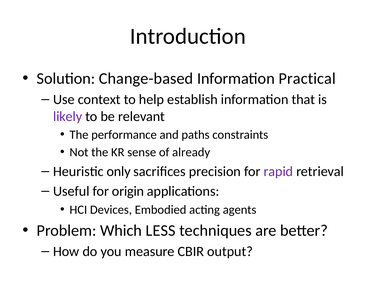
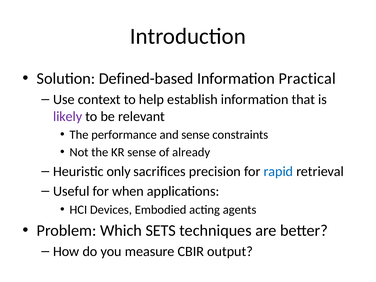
Change-based: Change-based -> Defined-based
and paths: paths -> sense
rapid colour: purple -> blue
origin: origin -> when
LESS: LESS -> SETS
